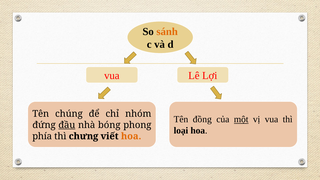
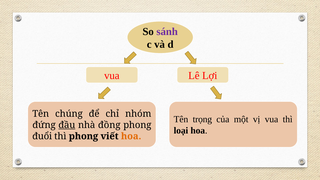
sánh colour: orange -> purple
đồng: đồng -> trọng
một underline: present -> none
bóng: bóng -> đồng
phía: phía -> đuổi
thì chưng: chưng -> phong
